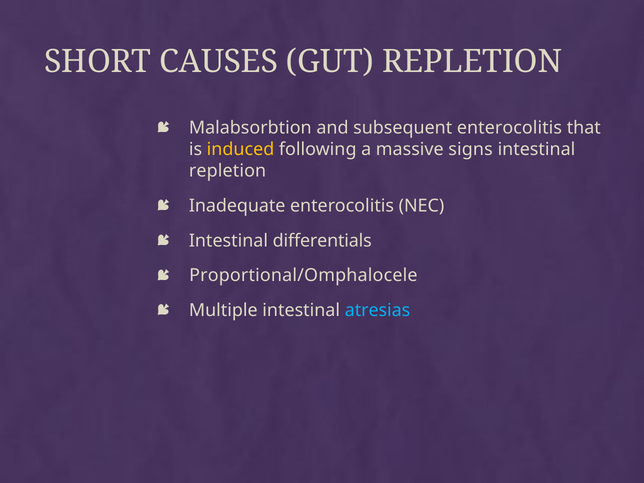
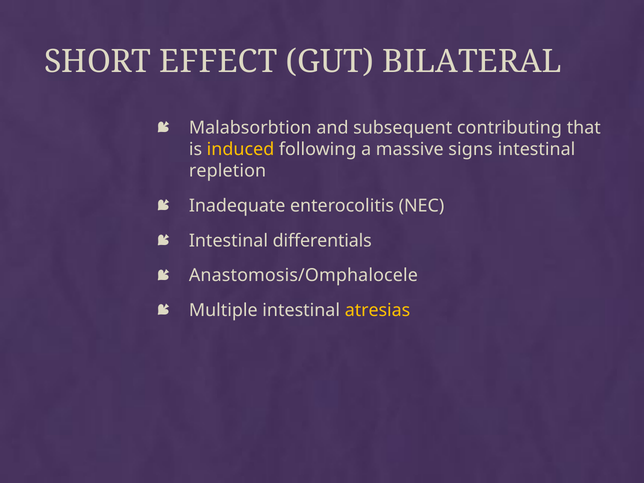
CAUSES: CAUSES -> EFFECT
GUT REPLETION: REPLETION -> BILATERAL
subsequent enterocolitis: enterocolitis -> contributing
Proportional/Omphalocele: Proportional/Omphalocele -> Anastomosis/Omphalocele
atresias colour: light blue -> yellow
